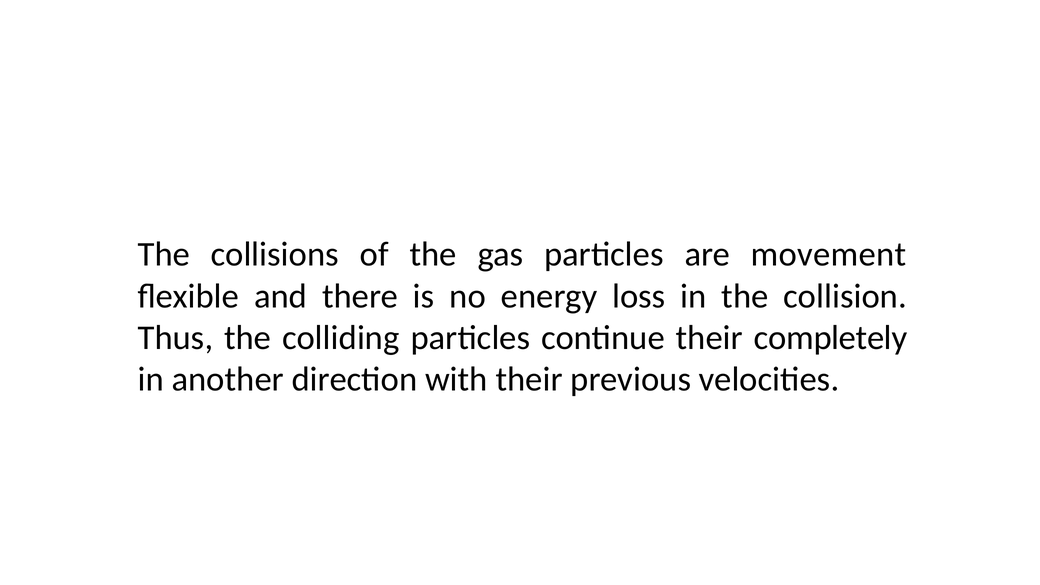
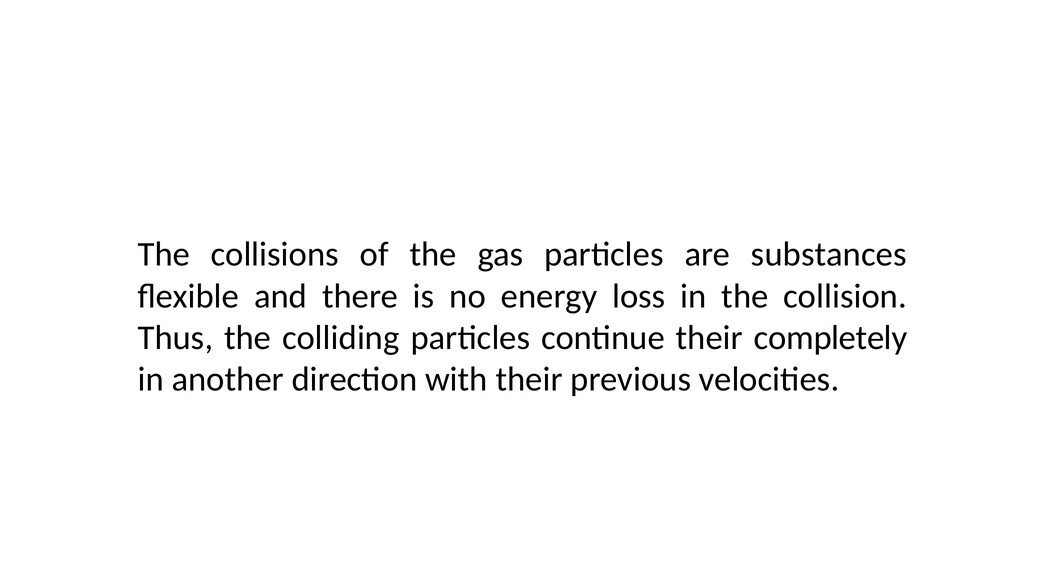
movement: movement -> substances
